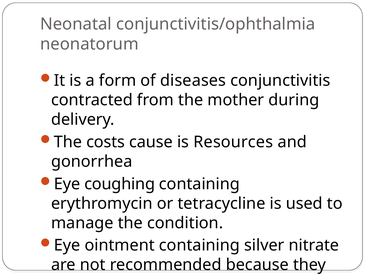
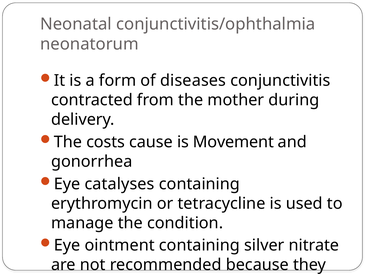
Resources: Resources -> Movement
coughing: coughing -> catalyses
